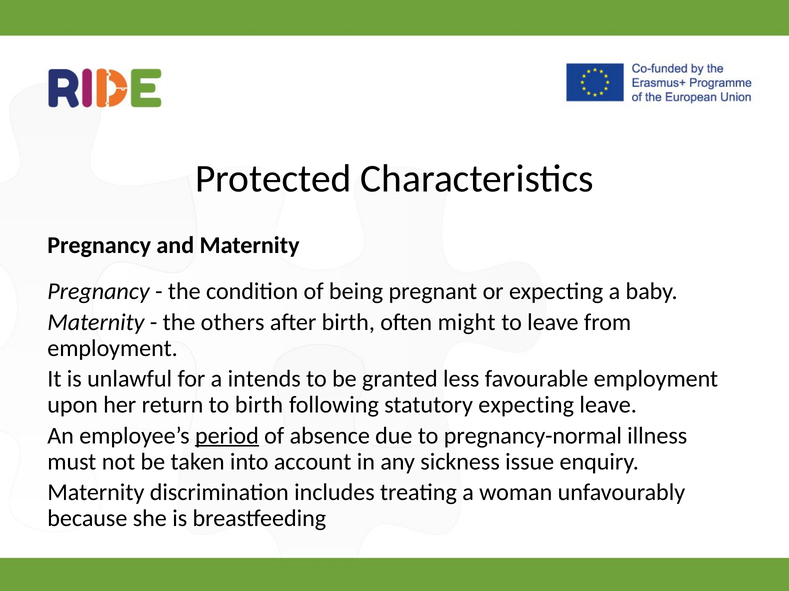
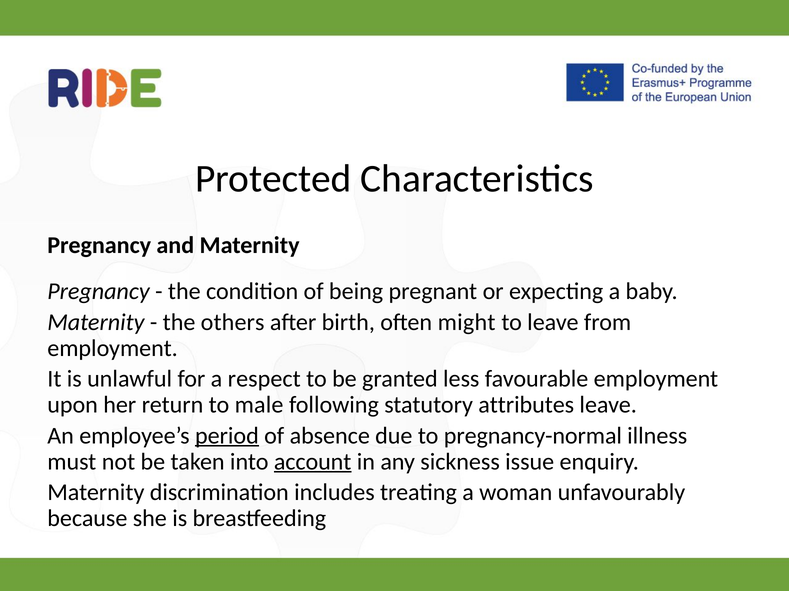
intends: intends -> respect
to birth: birth -> male
statutory expecting: expecting -> attributes
account underline: none -> present
